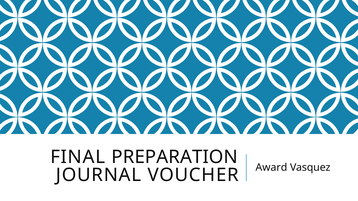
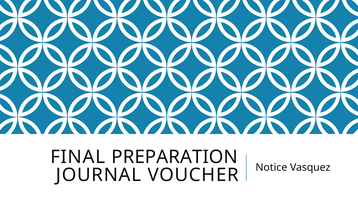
Award: Award -> Notice
